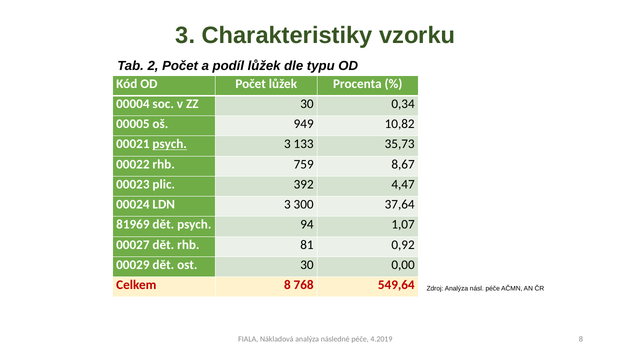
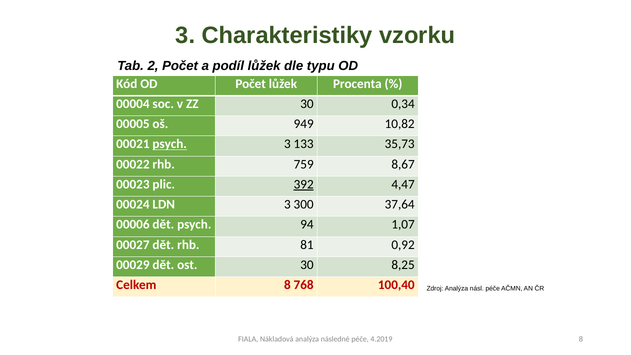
392 underline: none -> present
81969: 81969 -> 00006
0,00: 0,00 -> 8,25
549,64: 549,64 -> 100,40
